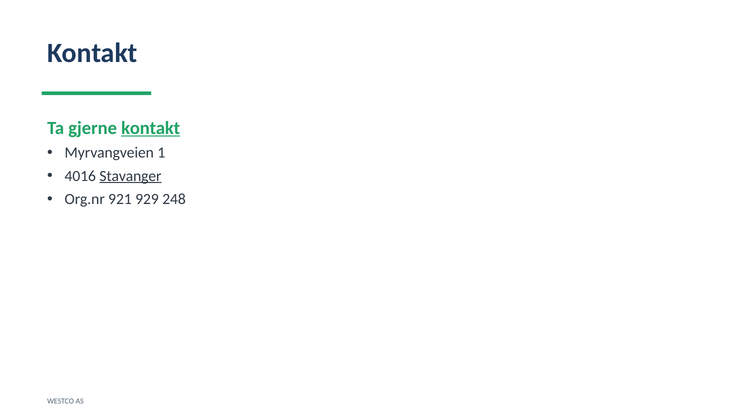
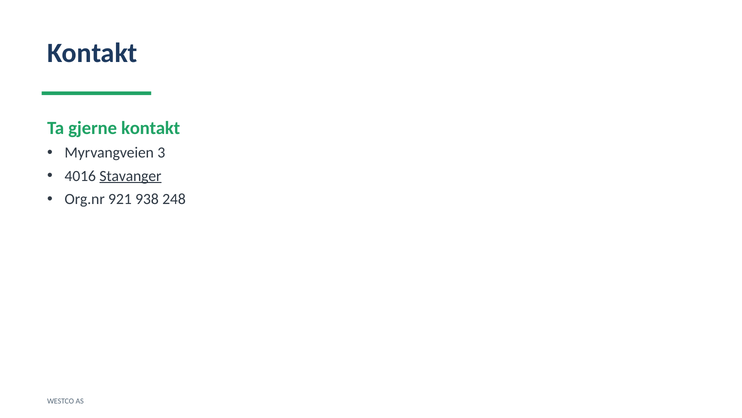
kontakt at (151, 128) underline: present -> none
1: 1 -> 3
929: 929 -> 938
